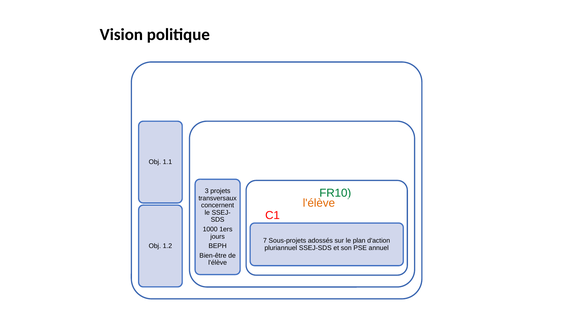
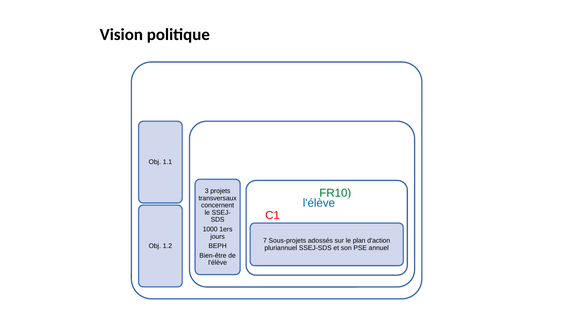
l'élève at (319, 203) colour: orange -> blue
